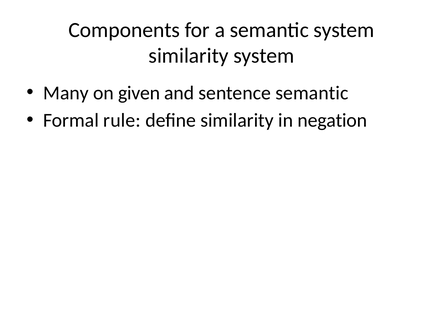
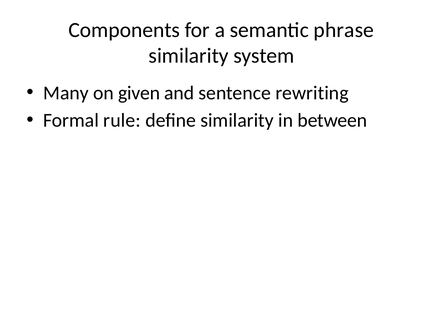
semantic system: system -> phrase
sentence semantic: semantic -> rewriting
negation: negation -> between
